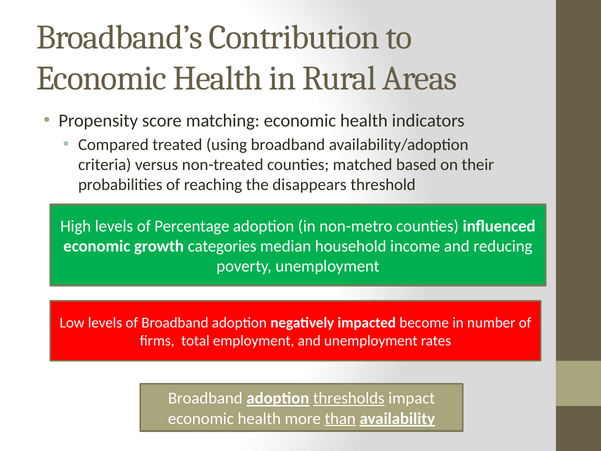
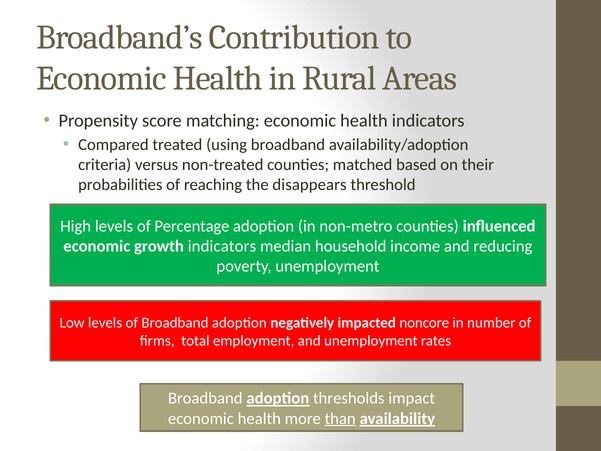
growth categories: categories -> indicators
become: become -> noncore
thresholds underline: present -> none
